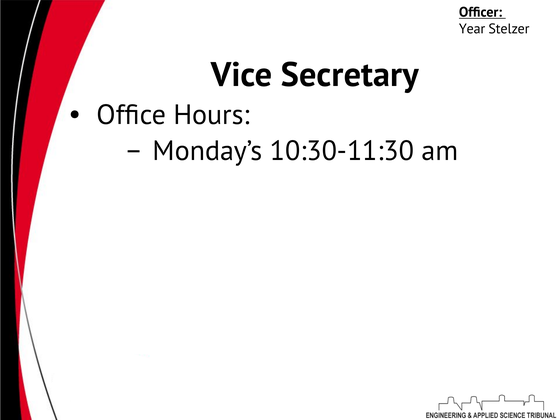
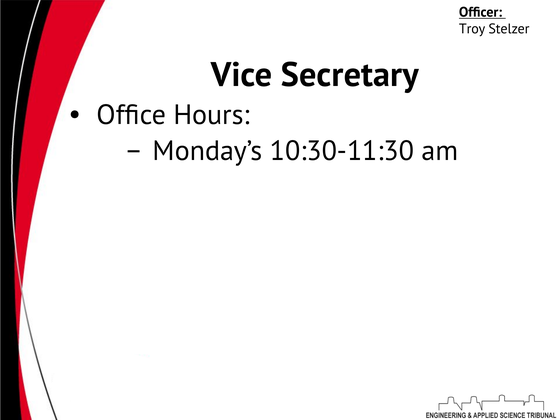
Year: Year -> Troy
